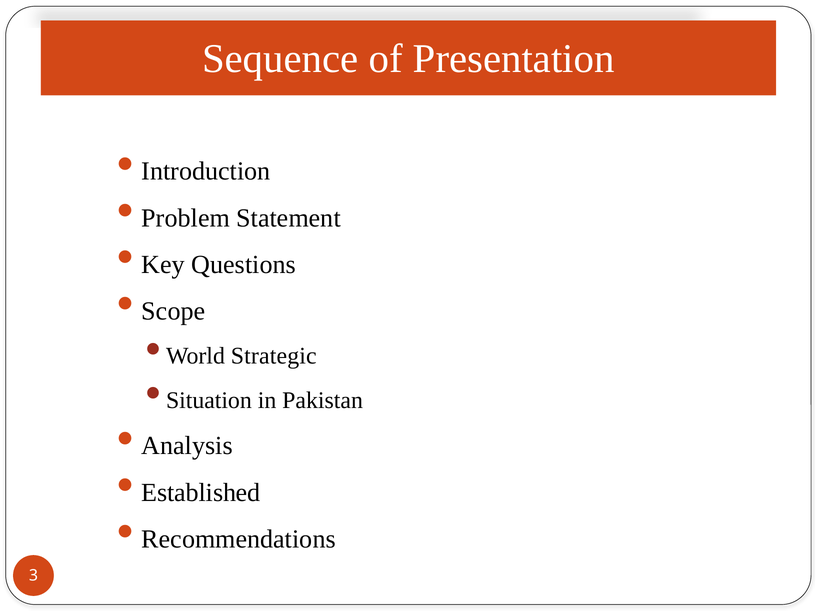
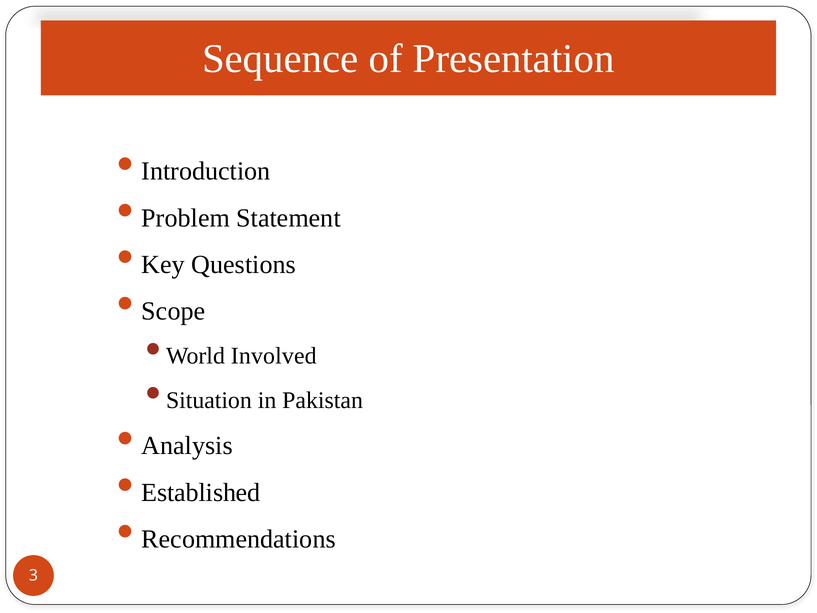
Strategic: Strategic -> Involved
